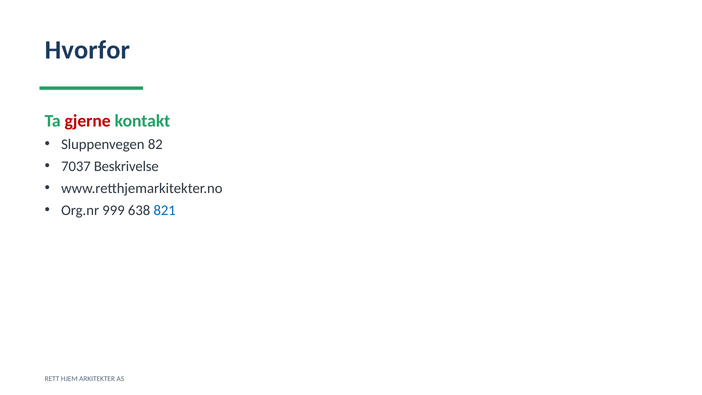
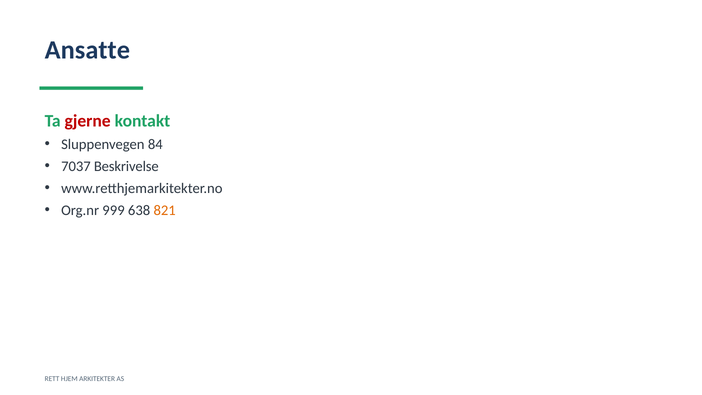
Hvorfor: Hvorfor -> Ansatte
82: 82 -> 84
821 colour: blue -> orange
